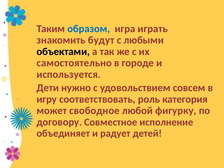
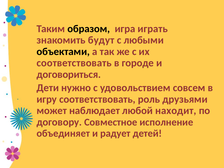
образом colour: blue -> black
самостоятельно at (74, 63): самостоятельно -> соответствовать
используется: используется -> договориться
категория: категория -> друзьями
свободное: свободное -> наблюдает
фигурку: фигурку -> находит
